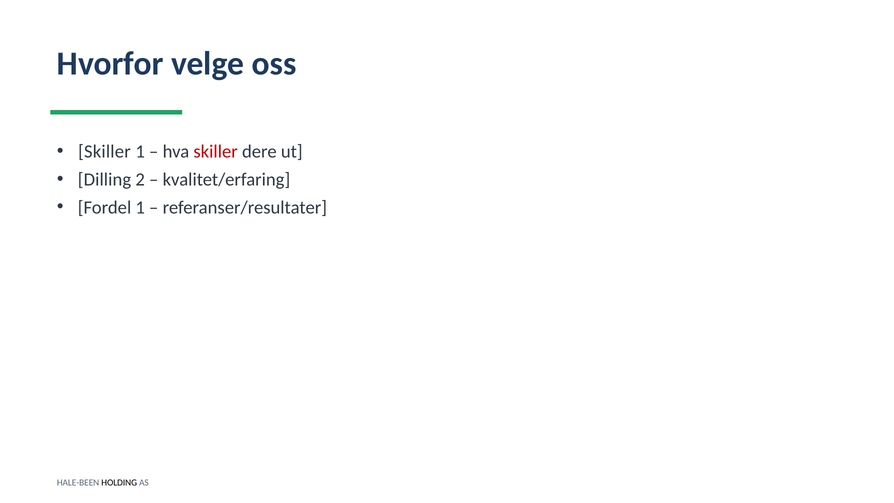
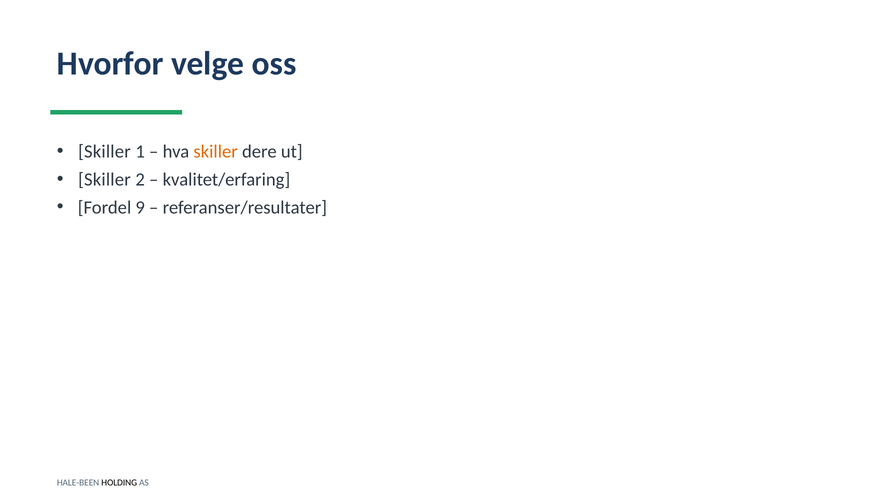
skiller at (216, 151) colour: red -> orange
Dilling at (105, 179): Dilling -> Skiller
Fordel 1: 1 -> 9
